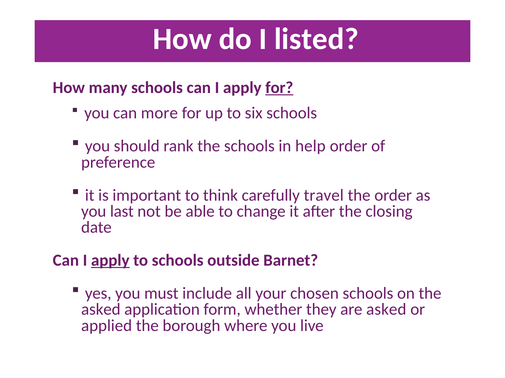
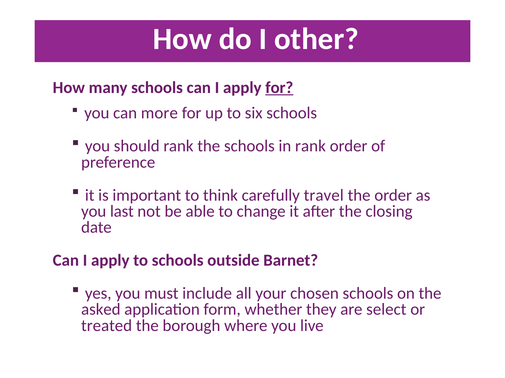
listed: listed -> other
in help: help -> rank
apply at (110, 261) underline: present -> none
are asked: asked -> select
applied: applied -> treated
